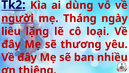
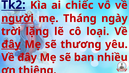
dùng: dùng -> chiếc
liêu: liêu -> trời
đây at (11, 44) underline: none -> present
